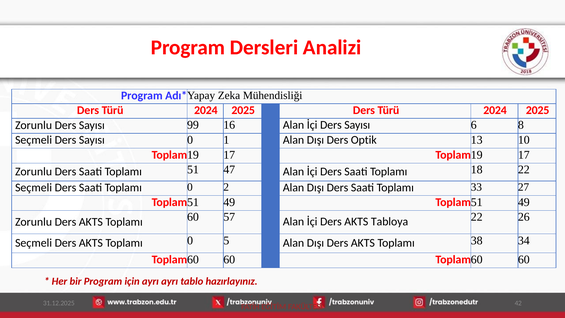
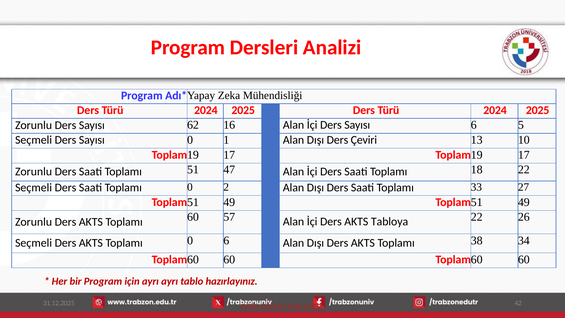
99: 99 -> 62
8: 8 -> 5
Optik: Optik -> Çeviri
0 5: 5 -> 6
